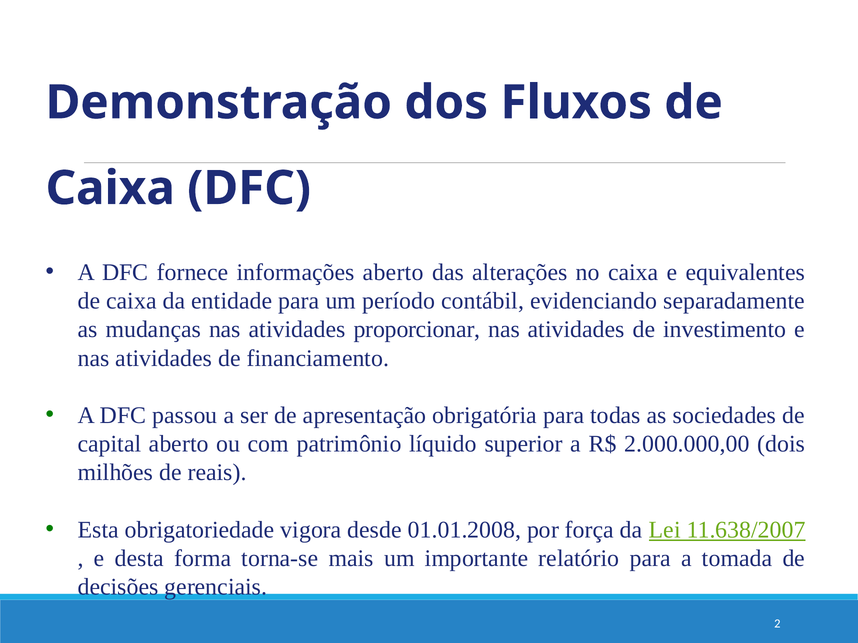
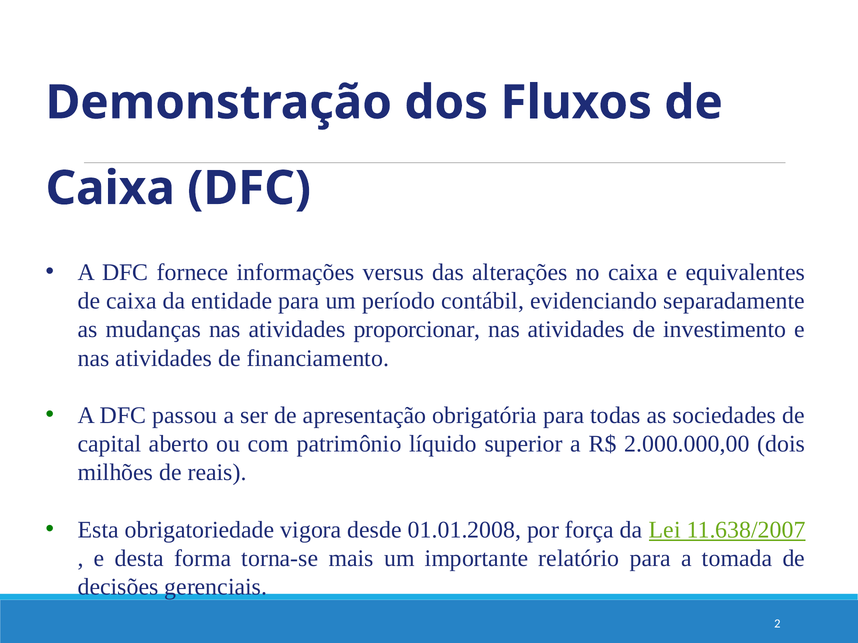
informações aberto: aberto -> versus
